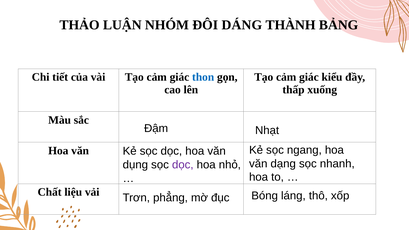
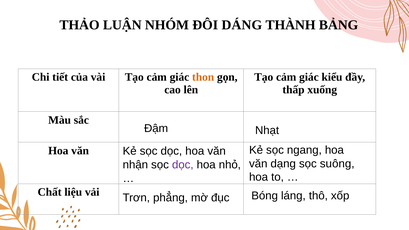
thon colour: blue -> orange
nhanh: nhanh -> suông
dụng: dụng -> nhận
